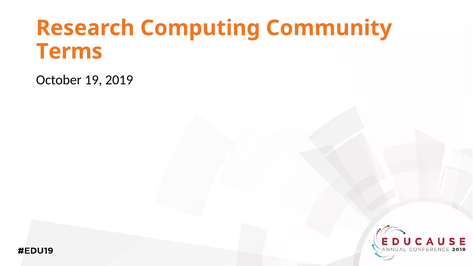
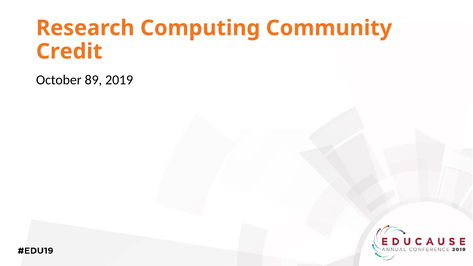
Terms: Terms -> Credit
19: 19 -> 89
